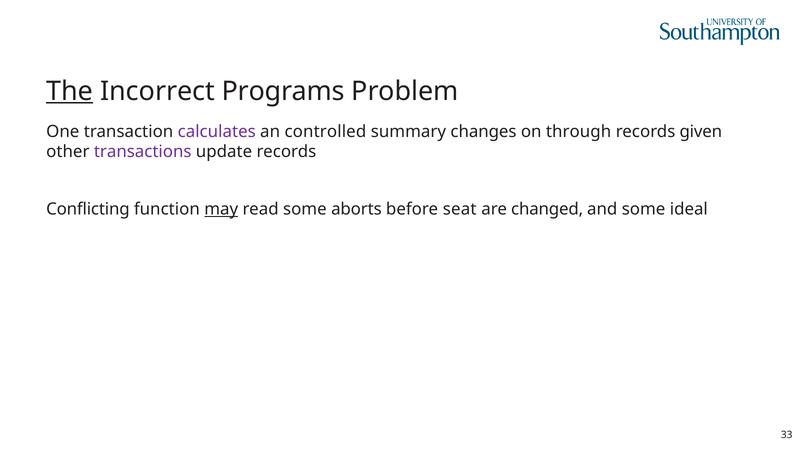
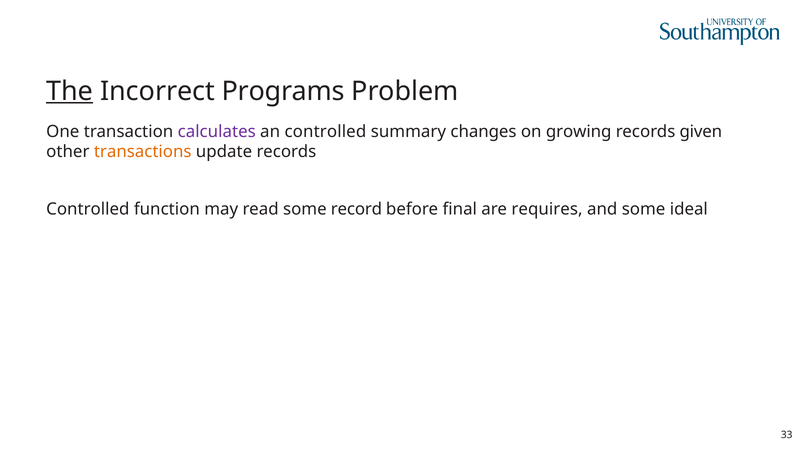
through: through -> growing
transactions colour: purple -> orange
Conflicting at (88, 209): Conflicting -> Controlled
may underline: present -> none
aborts: aborts -> record
seat: seat -> final
changed: changed -> requires
